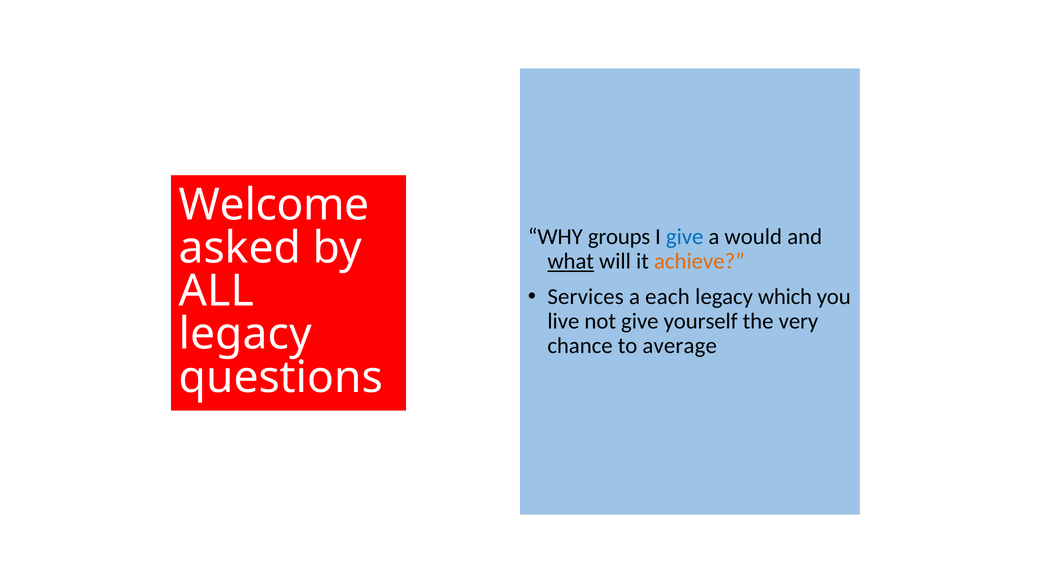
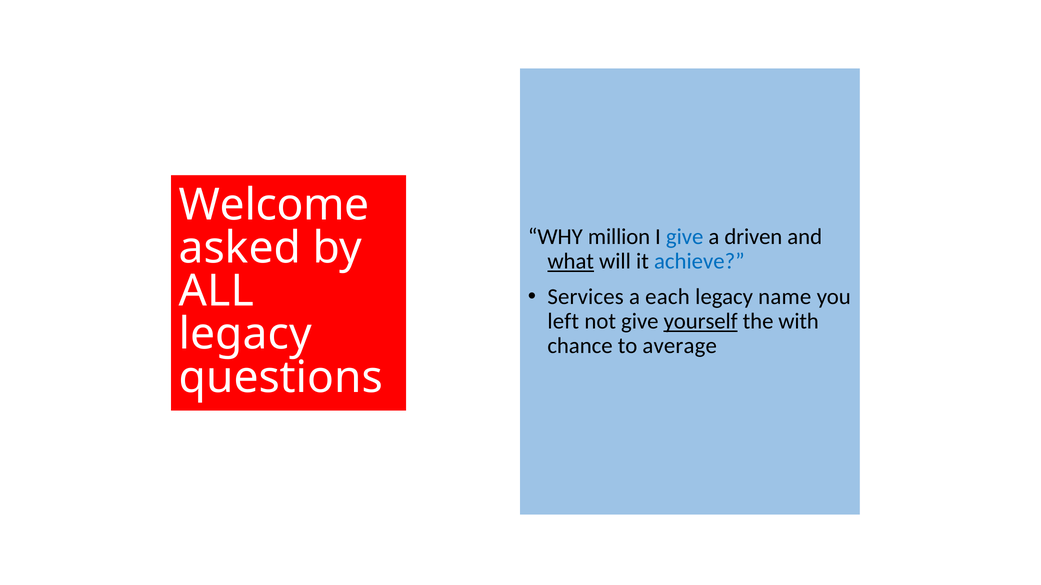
groups: groups -> million
would: would -> driven
achieve colour: orange -> blue
which: which -> name
live: live -> left
yourself underline: none -> present
very: very -> with
